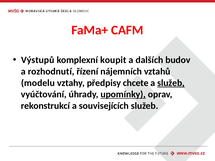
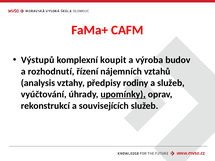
dalších: dalších -> výroba
modelu: modelu -> analysis
chcete: chcete -> rodiny
služeb at (171, 83) underline: present -> none
